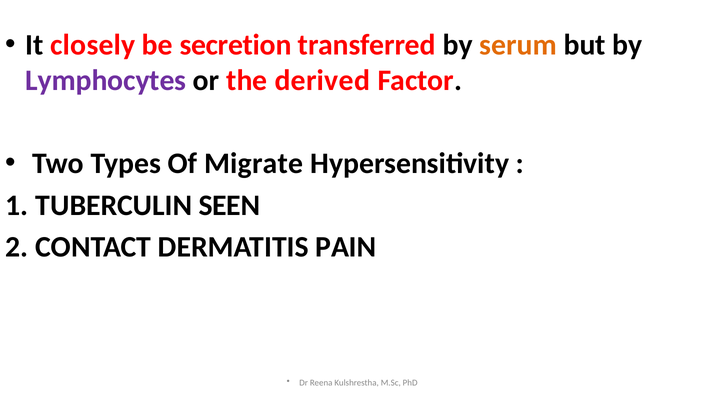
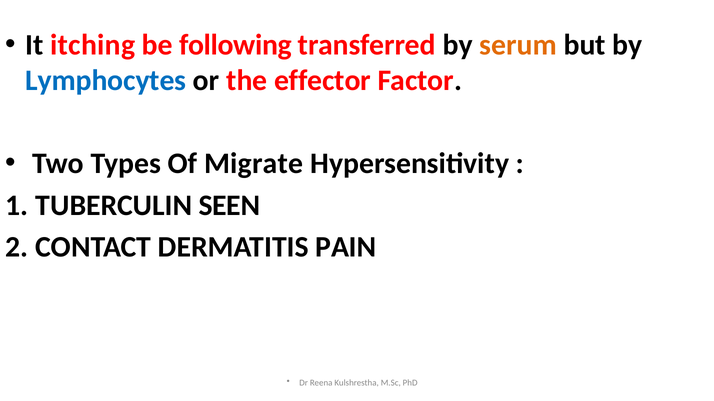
closely: closely -> itching
secretion: secretion -> following
Lymphocytes colour: purple -> blue
derived: derived -> effector
